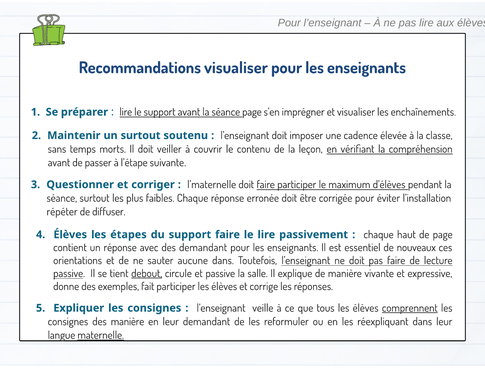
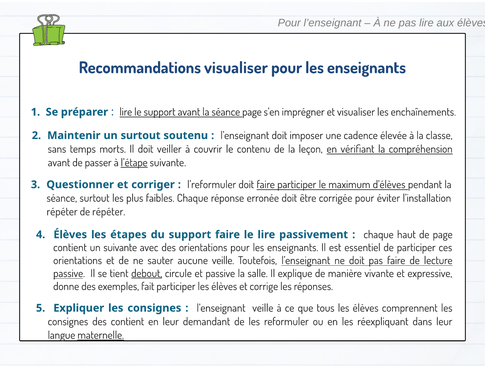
l’étape underline: none -> present
l’maternelle: l’maternelle -> l’reformuler
de diffuser: diffuser -> répéter
un réponse: réponse -> suivante
des demandant: demandant -> orientations
de nouveaux: nouveaux -> participer
aucune dans: dans -> veille
comprennent underline: present -> none
des manière: manière -> contient
